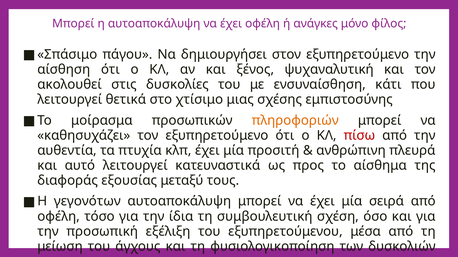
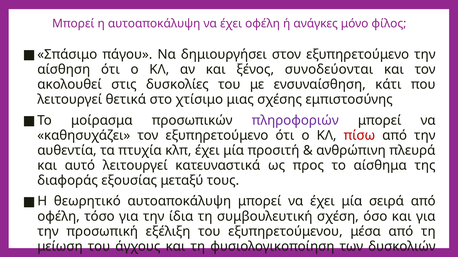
ψυχαναλυτική: ψυχαναλυτική -> συνοδεύονται
πληροφοριών colour: orange -> purple
γεγονότων: γεγονότων -> θεωρητικό
